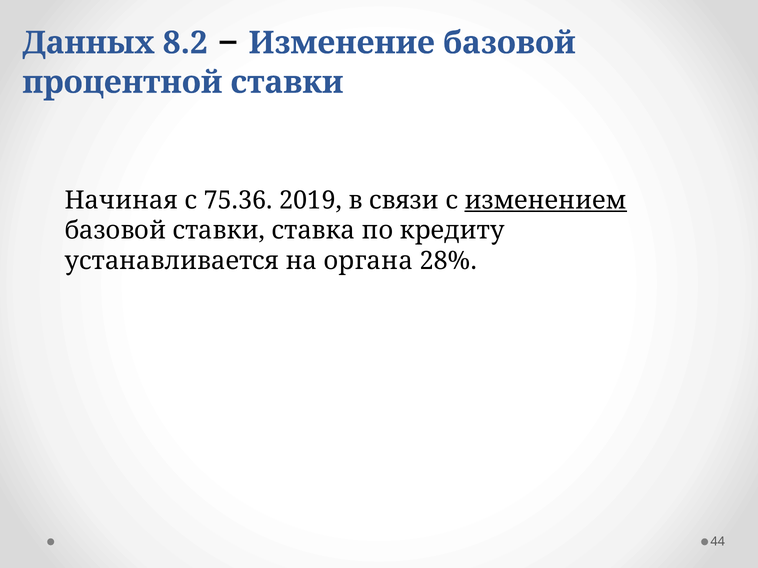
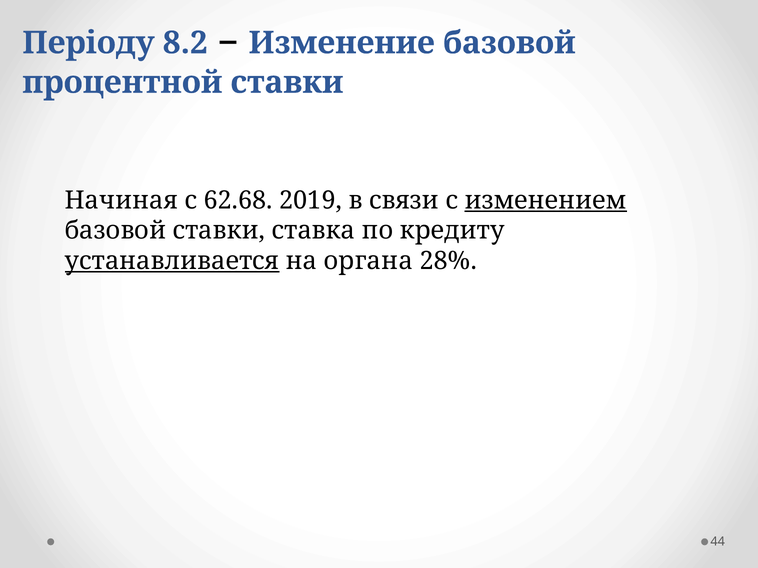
Данных: Данных -> Періоду
75.36: 75.36 -> 62.68
устанавливается underline: none -> present
